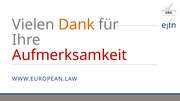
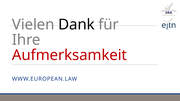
Dank colour: orange -> black
